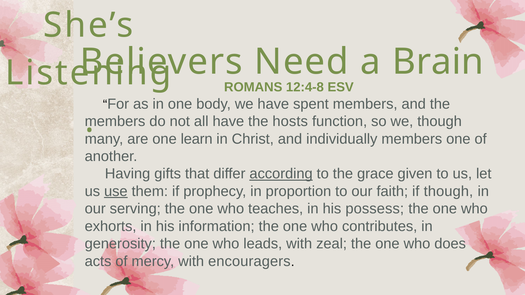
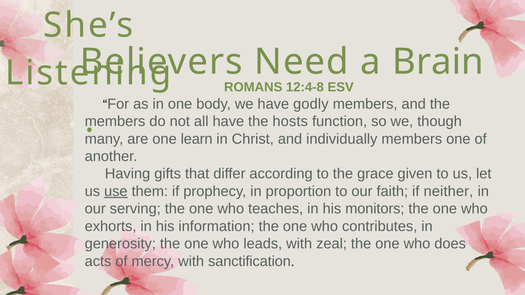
spent: spent -> godly
according underline: present -> none
if though: though -> neither
possess: possess -> monitors
encouragers: encouragers -> sanctification
